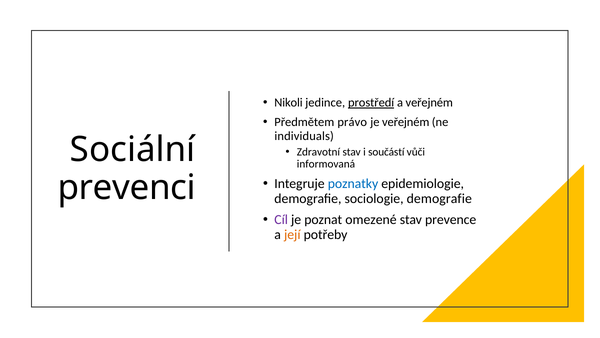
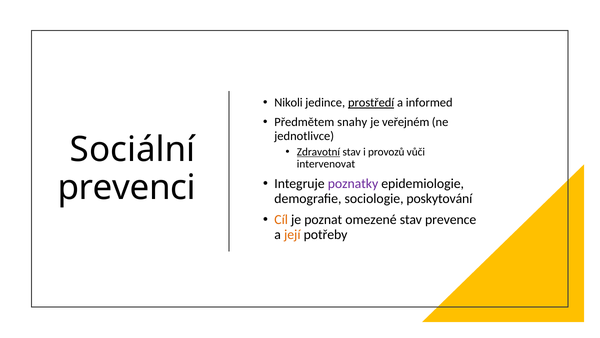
a veřejném: veřejném -> informed
právo: právo -> snahy
individuals: individuals -> jednotlivce
Zdravotní underline: none -> present
součástí: součástí -> provozů
informovaná: informovaná -> intervenovat
poznatky colour: blue -> purple
sociologie demografie: demografie -> poskytování
Cíl colour: purple -> orange
